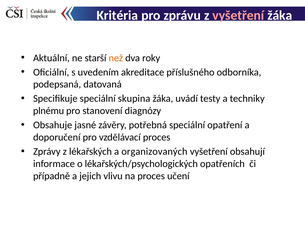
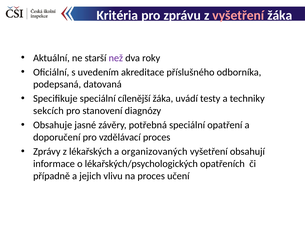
než colour: orange -> purple
skupina: skupina -> cílenější
plnému: plnému -> sekcích
